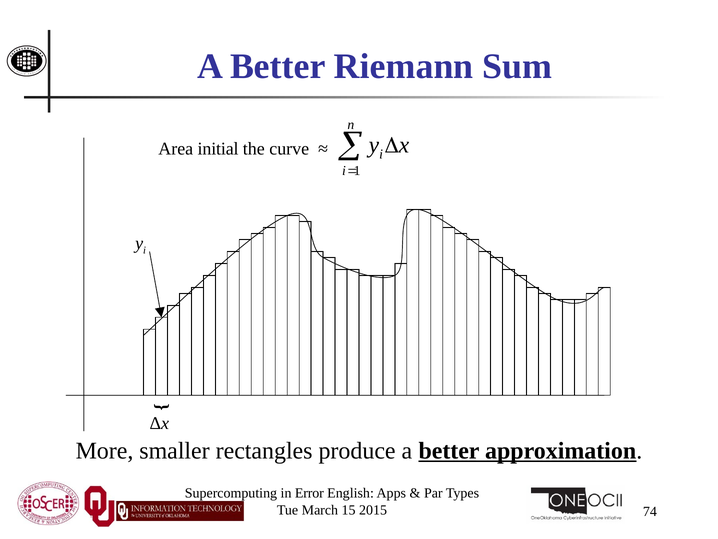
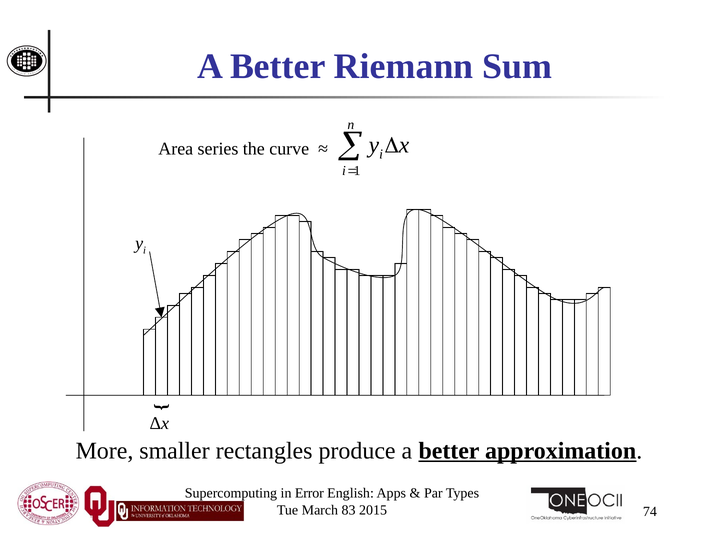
initial: initial -> series
15: 15 -> 83
